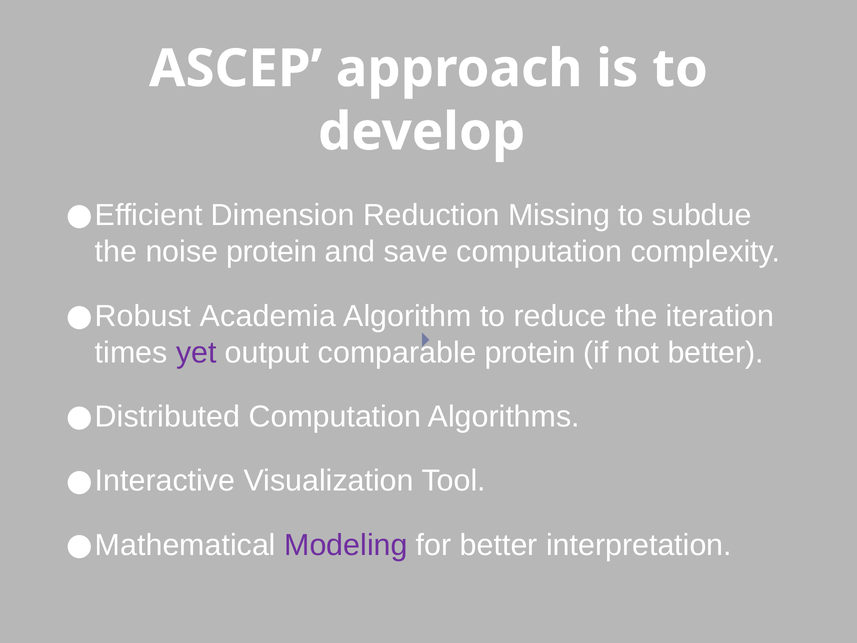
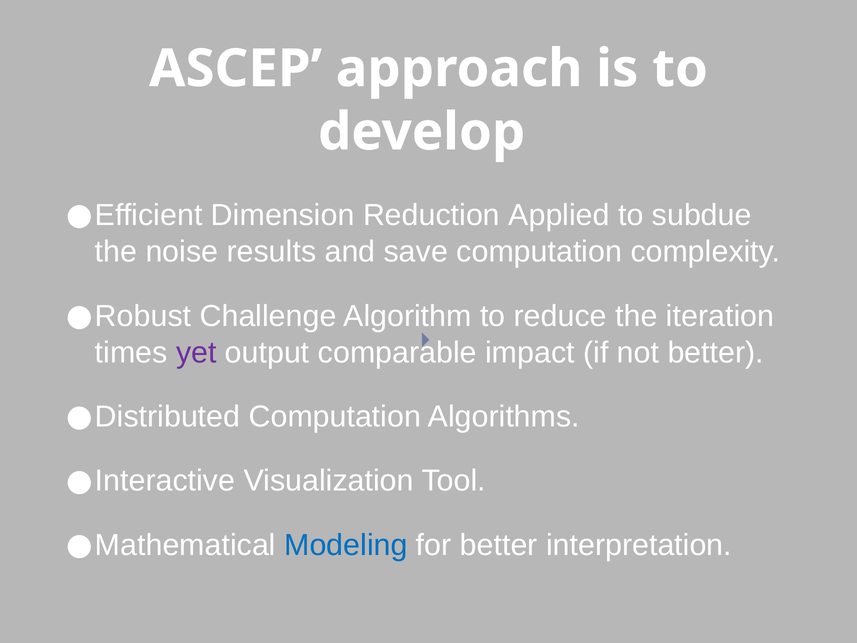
Missing: Missing -> Applied
noise protein: protein -> results
Academia: Academia -> Challenge
protein at (530, 352): protein -> impact
Modeling colour: purple -> blue
